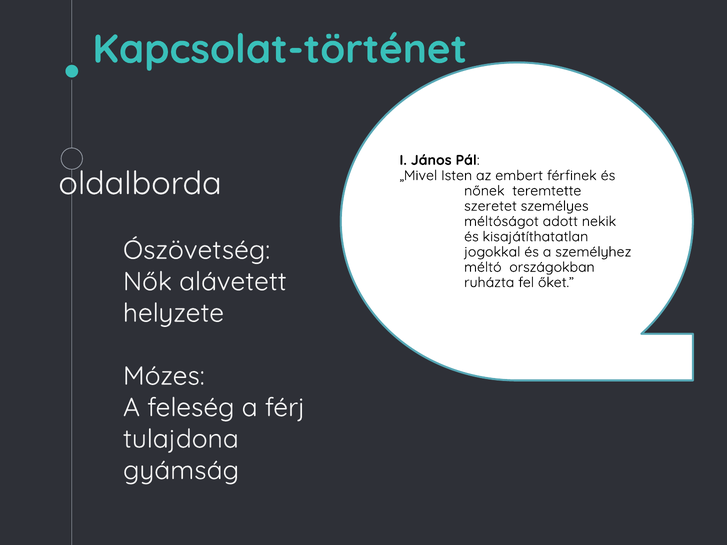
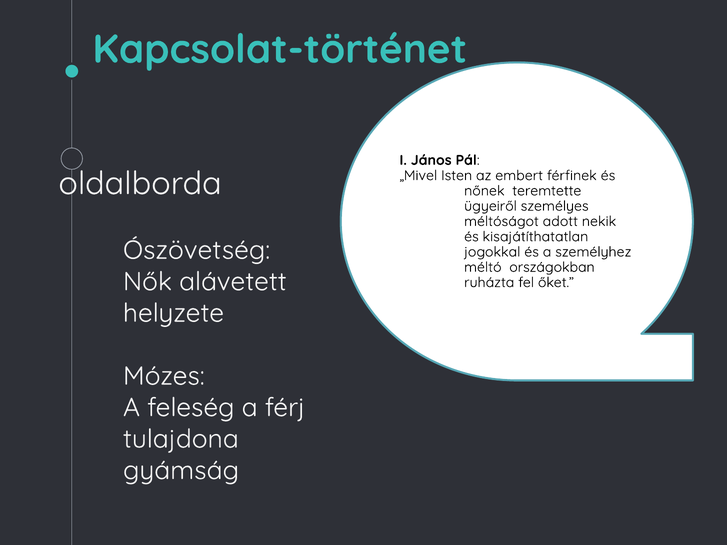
szeretet: szeretet -> ügyeiről
